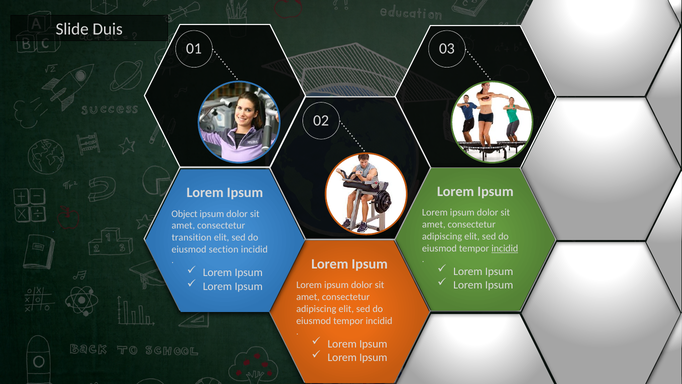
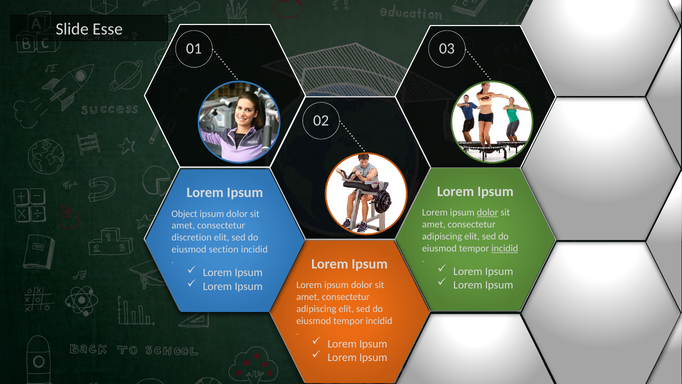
Duis: Duis -> Esse
dolor at (488, 212) underline: none -> present
transition: transition -> discretion
